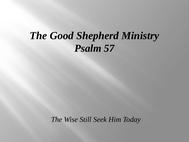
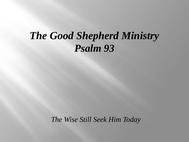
57: 57 -> 93
